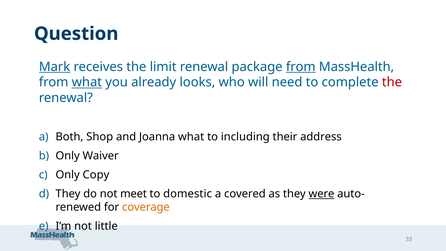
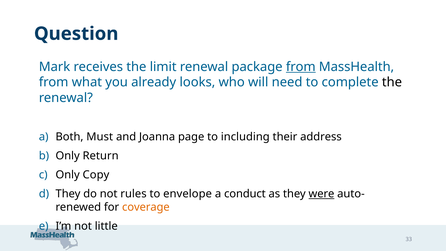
Mark underline: present -> none
what at (87, 82) underline: present -> none
the at (392, 82) colour: red -> black
Shop: Shop -> Must
Joanna what: what -> page
Waiver: Waiver -> Return
meet: meet -> rules
domestic: domestic -> envelope
covered: covered -> conduct
